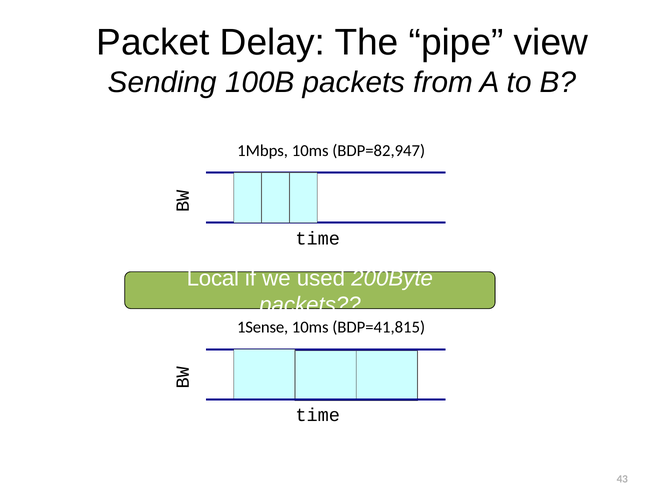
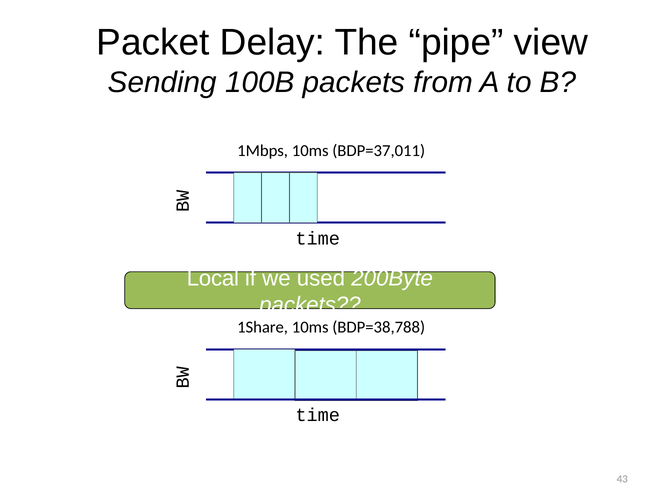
BDP=82,947: BDP=82,947 -> BDP=37,011
1Sense: 1Sense -> 1Share
BDP=41,815: BDP=41,815 -> BDP=38,788
